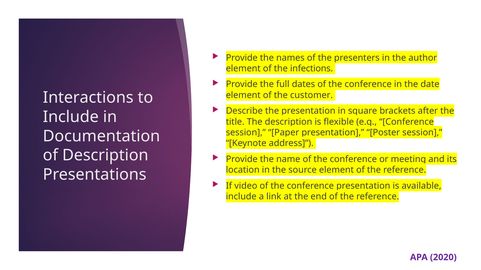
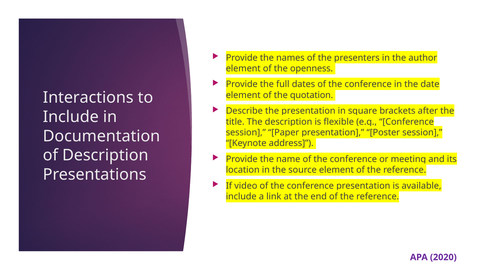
infections: infections -> openness
customer: customer -> quotation
